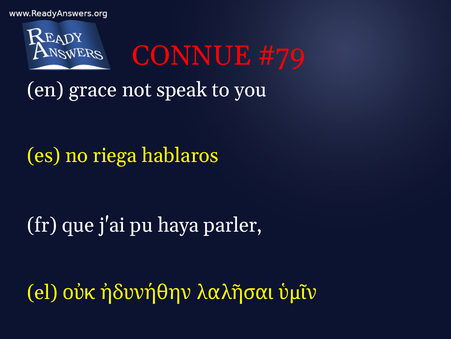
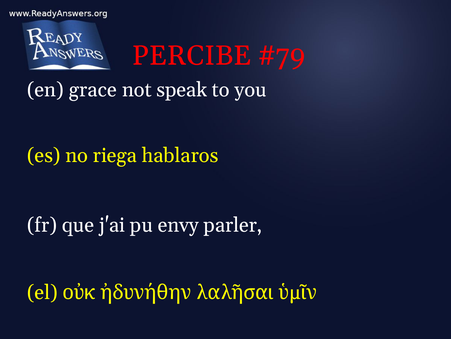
CONNUE: CONNUE -> PERCIBE
haya: haya -> envy
